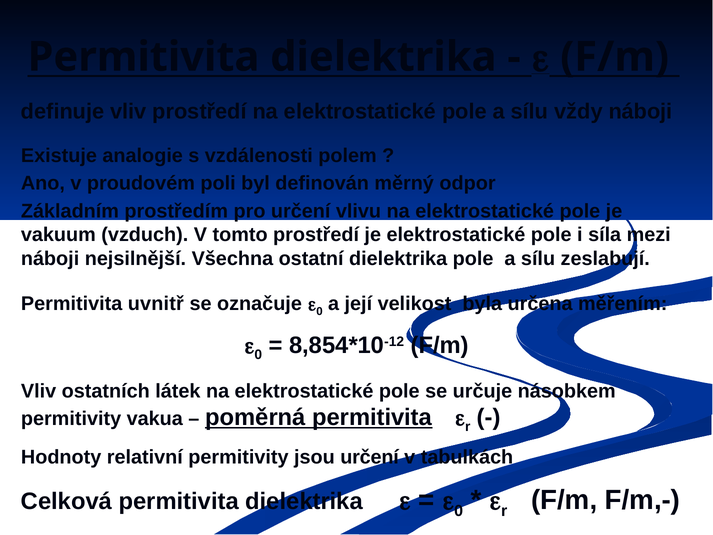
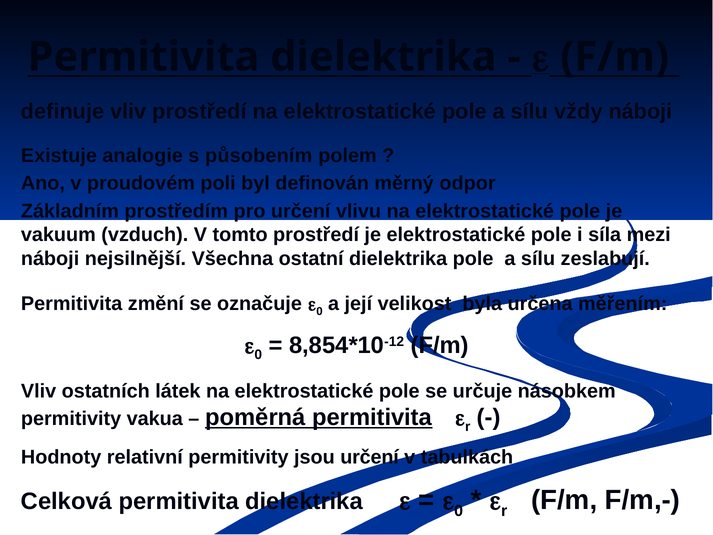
vzdálenosti: vzdálenosti -> působením
uvnitř: uvnitř -> změní
